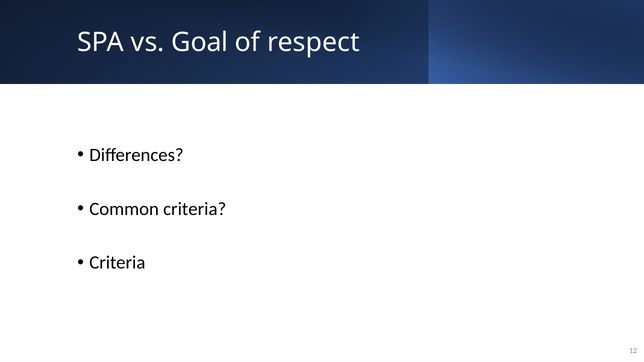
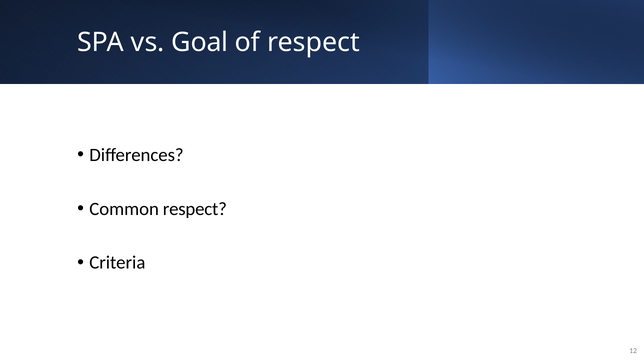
Common criteria: criteria -> respect
